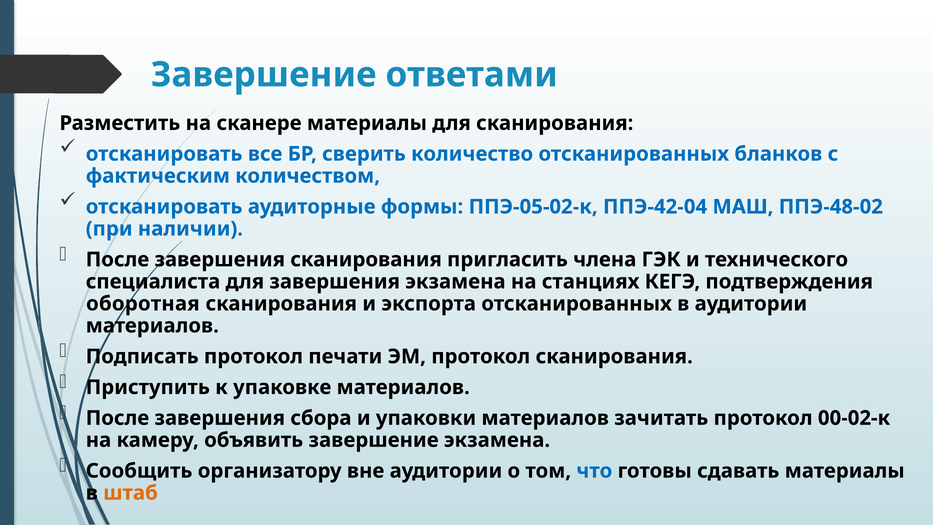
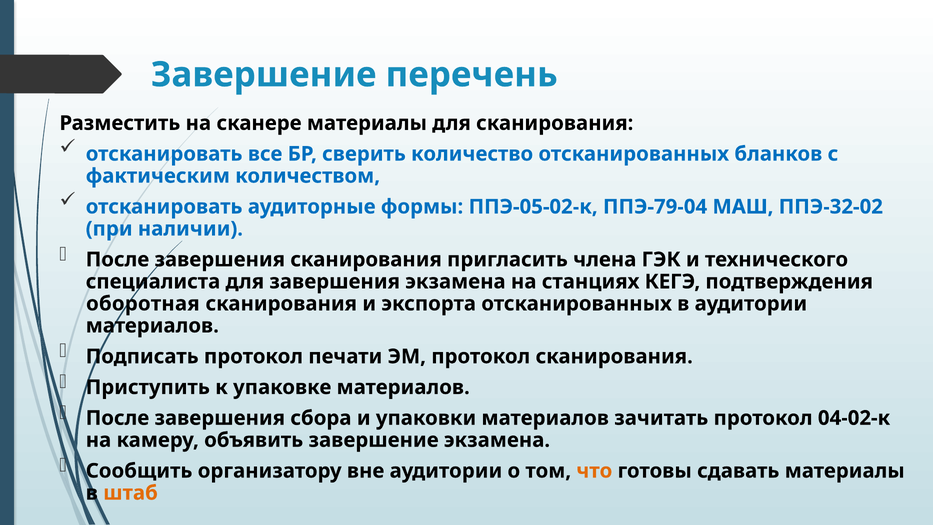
ответами: ответами -> перечень
ППЭ-42-04: ППЭ-42-04 -> ППЭ-79-04
ППЭ-48-02: ППЭ-48-02 -> ППЭ-32-02
00-02-к: 00-02-к -> 04-02-к
что colour: blue -> orange
